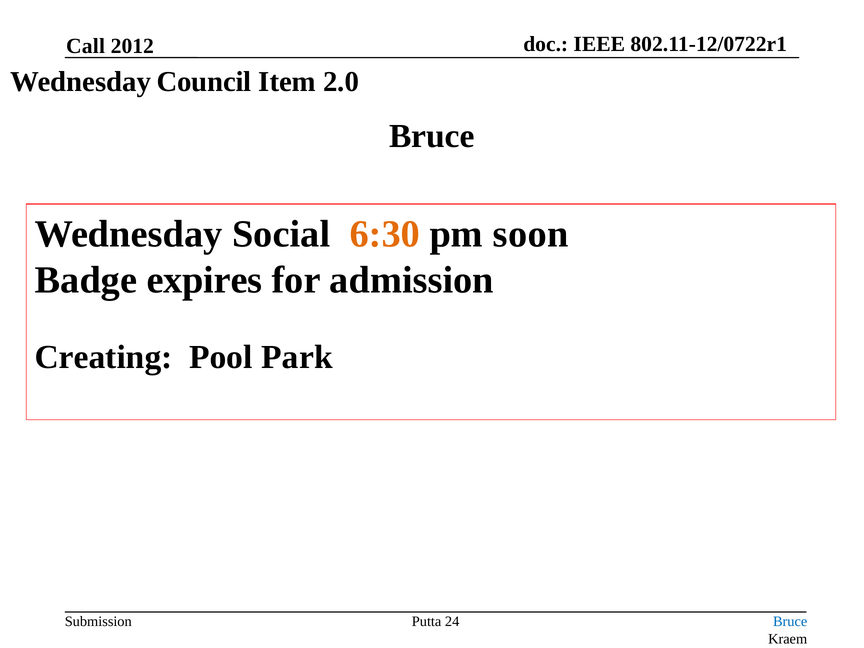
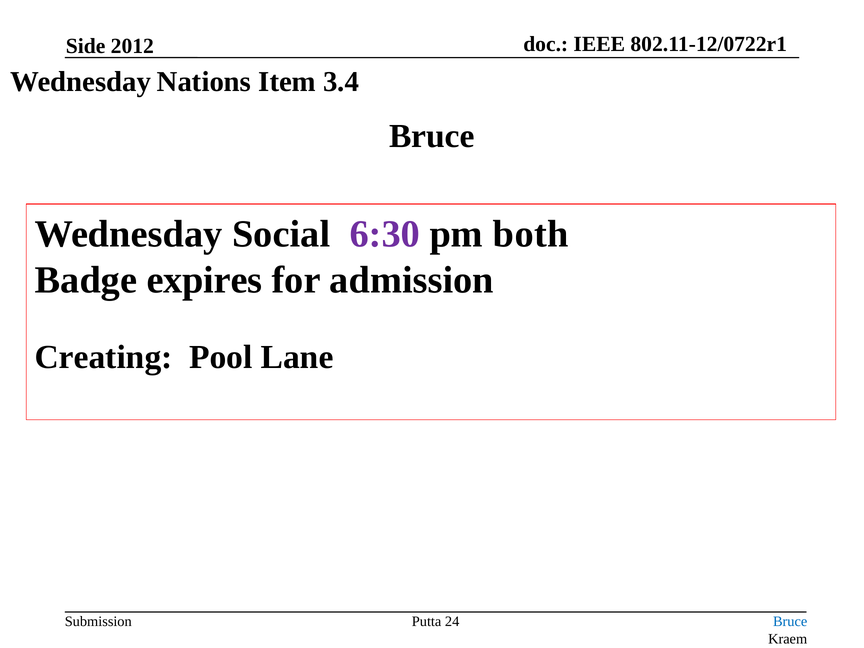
Call: Call -> Side
Council: Council -> Nations
2.0: 2.0 -> 3.4
6:30 colour: orange -> purple
soon: soon -> both
Park: Park -> Lane
